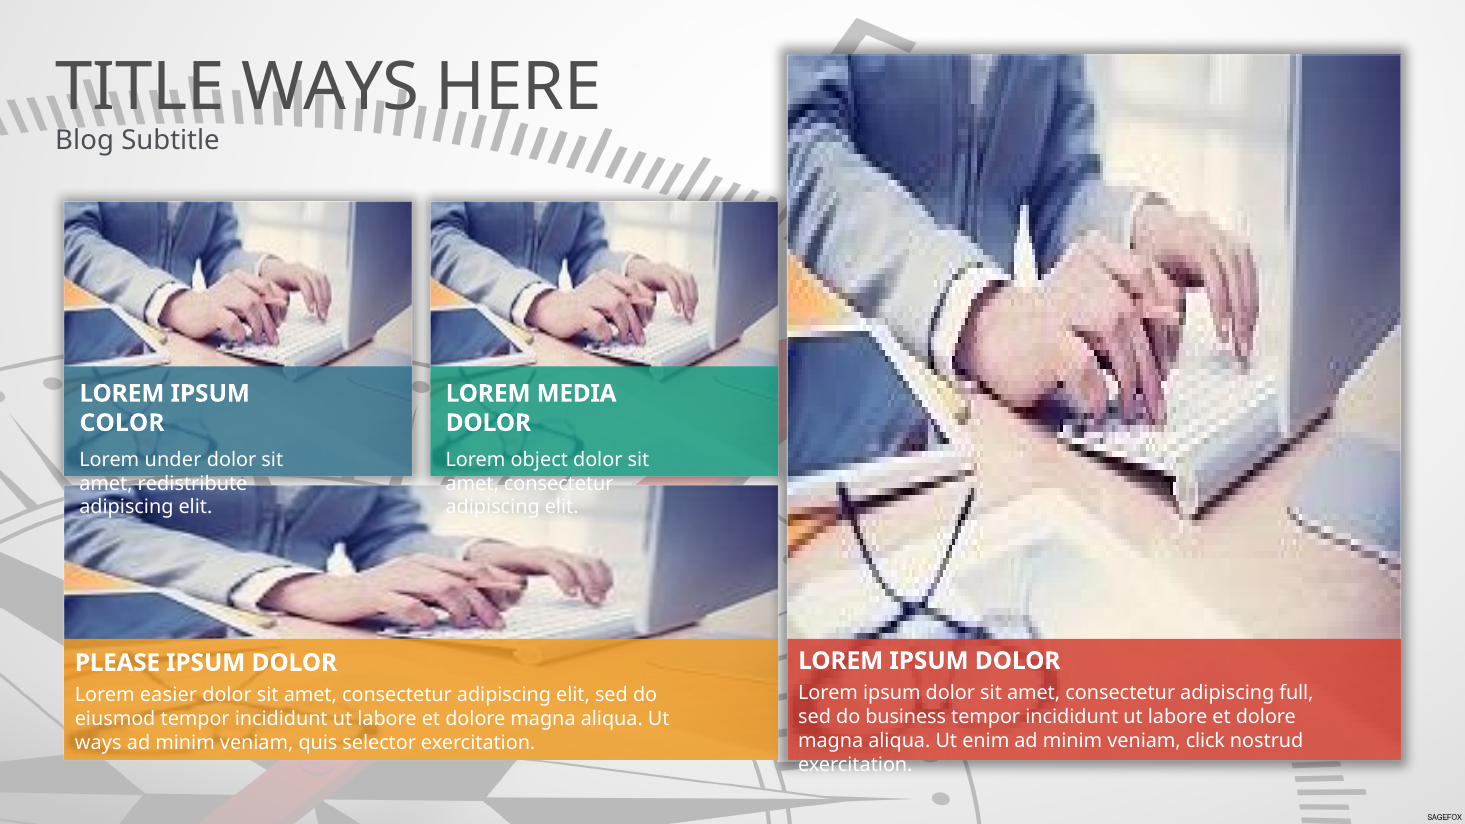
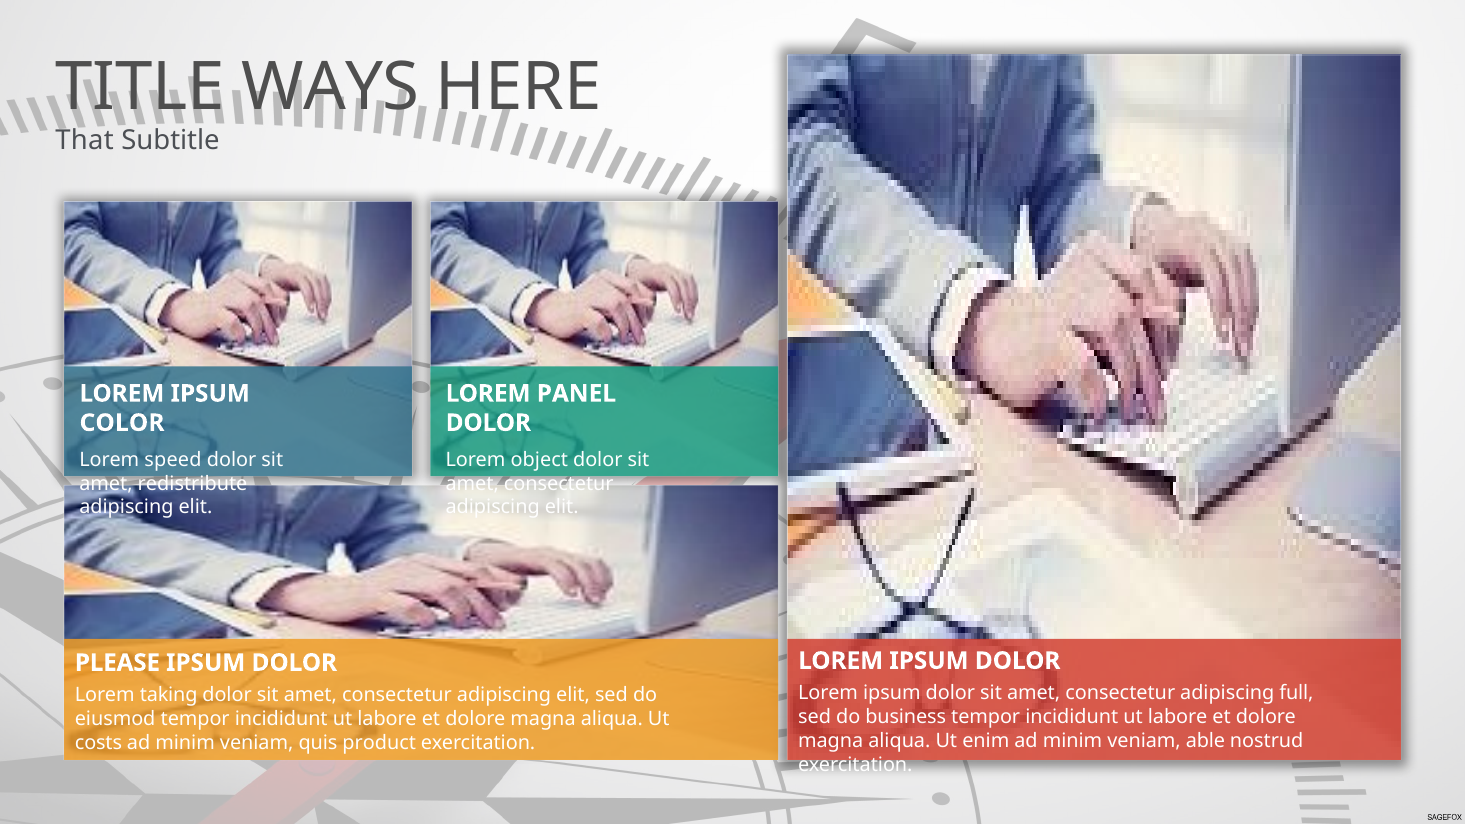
Blog: Blog -> That
MEDIA: MEDIA -> PANEL
under: under -> speed
easier: easier -> taking
click: click -> able
ways at (98, 743): ways -> costs
selector: selector -> product
